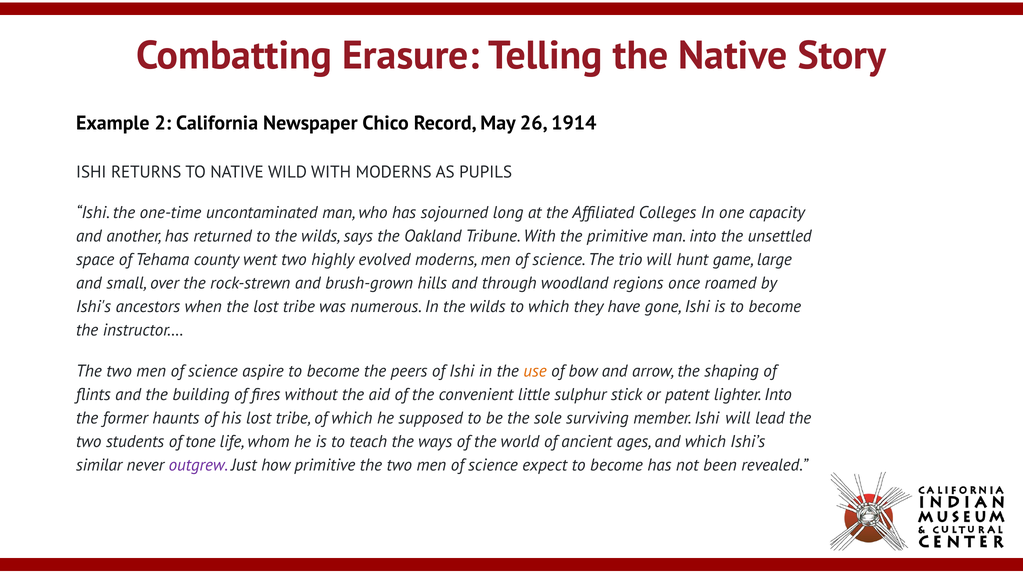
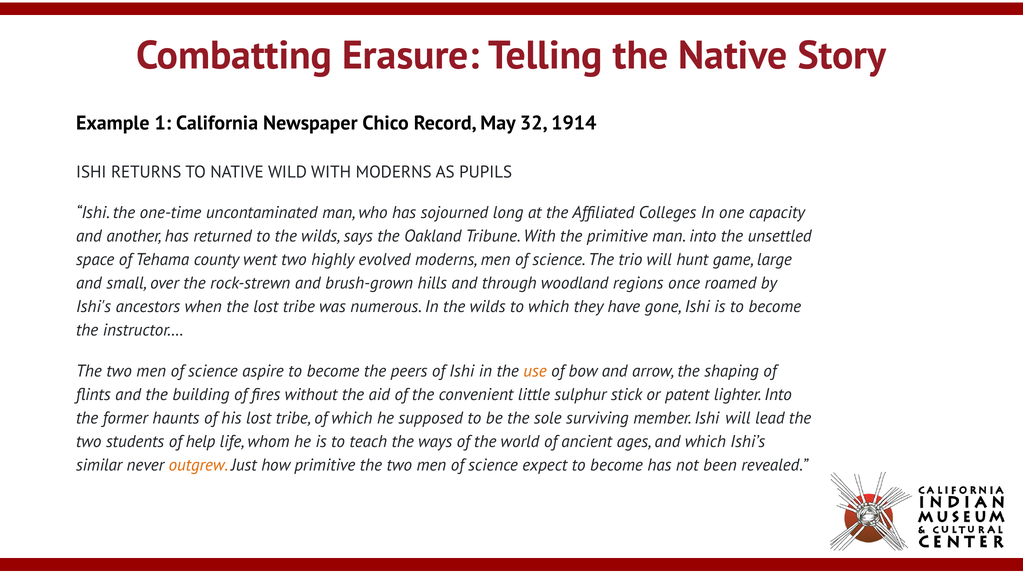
2: 2 -> 1
26: 26 -> 32
tone: tone -> help
outgrew colour: purple -> orange
